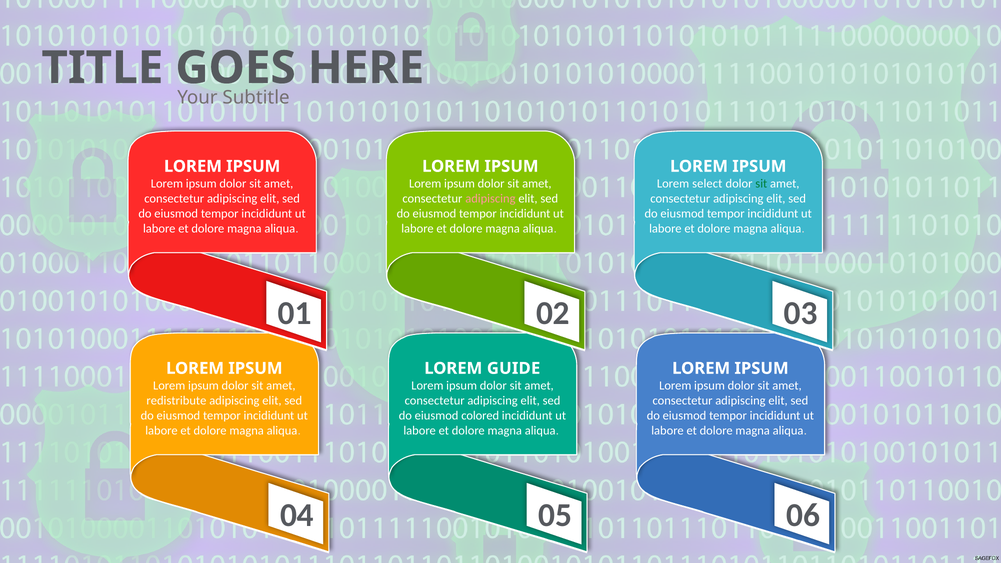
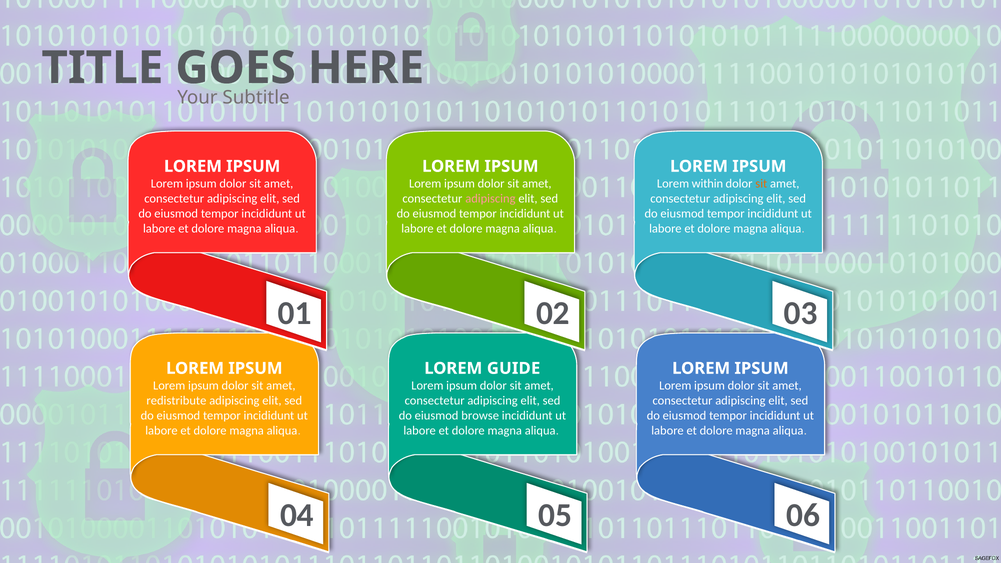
select: select -> within
sit at (761, 184) colour: green -> orange
colored: colored -> browse
